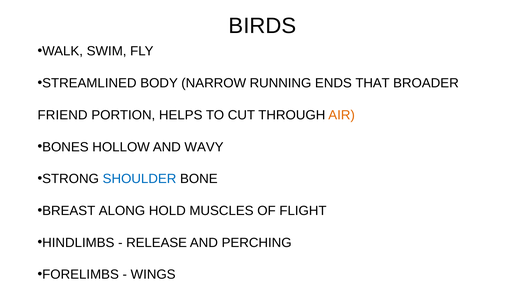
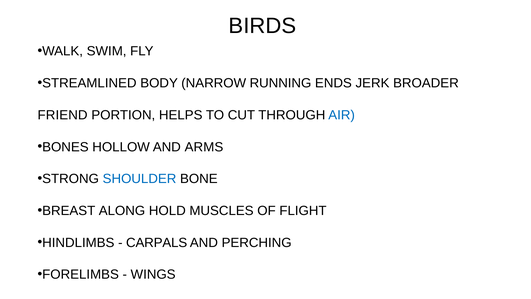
THAT: THAT -> JERK
AIR colour: orange -> blue
WAVY: WAVY -> ARMS
RELEASE: RELEASE -> CARPALS
